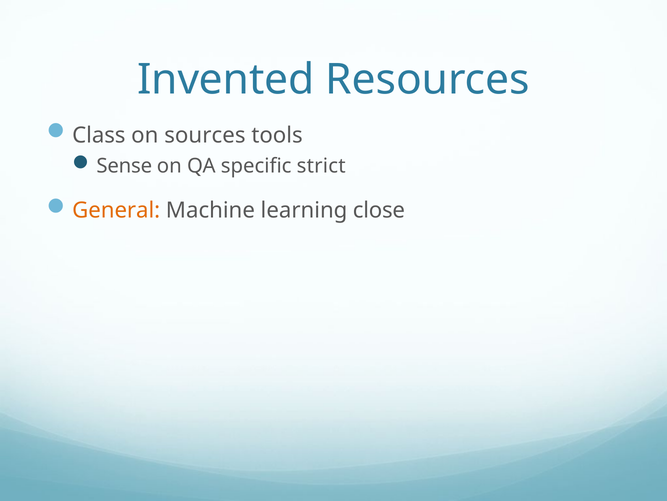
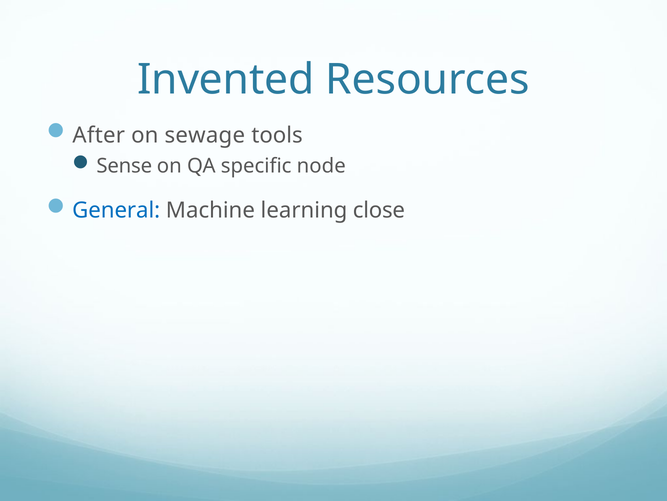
Class: Class -> After
sources: sources -> sewage
strict: strict -> node
General colour: orange -> blue
